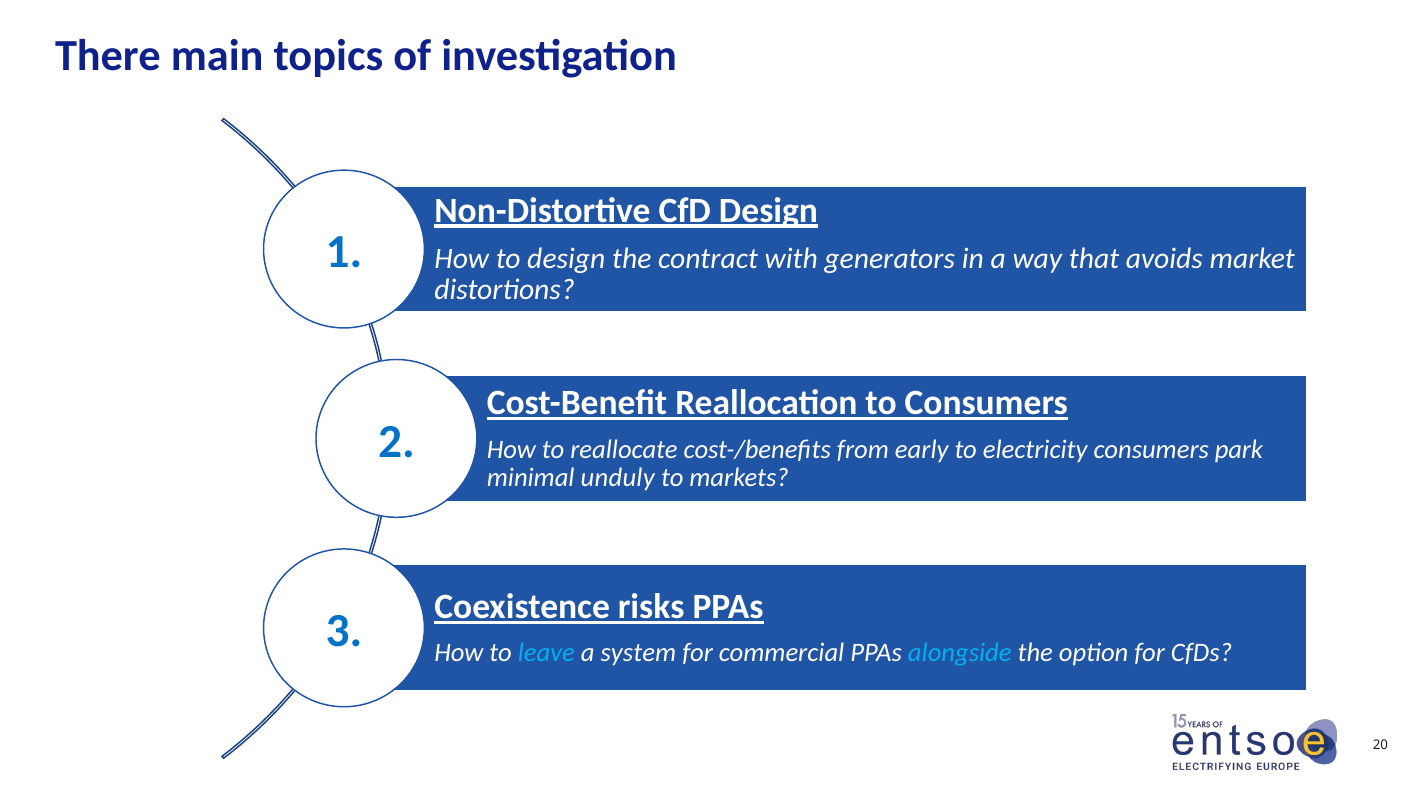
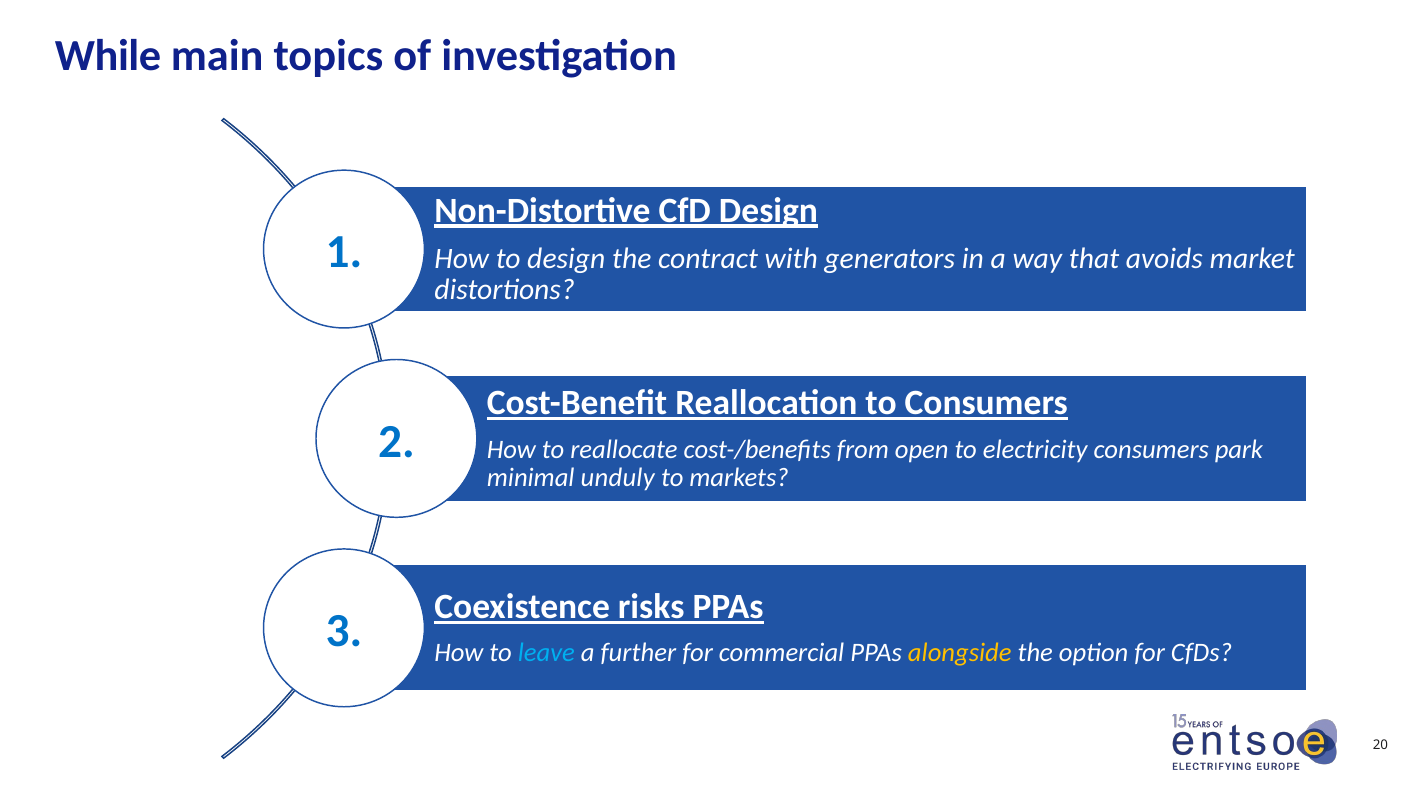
There: There -> While
early: early -> open
system: system -> further
alongside colour: light blue -> yellow
